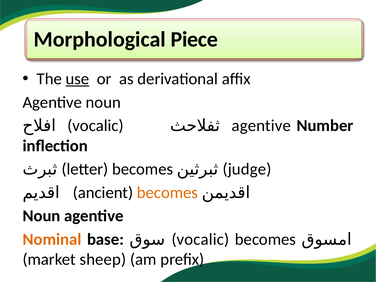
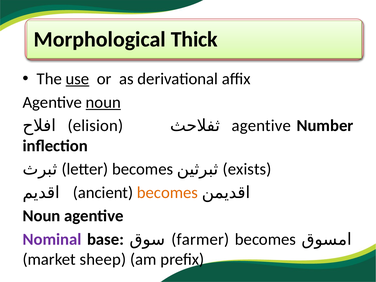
Piece: Piece -> Thick
noun at (103, 102) underline: none -> present
vocalic at (95, 126): vocalic -> elision
judge: judge -> exists
Nominal colour: orange -> purple
vocalic at (200, 239): vocalic -> farmer
